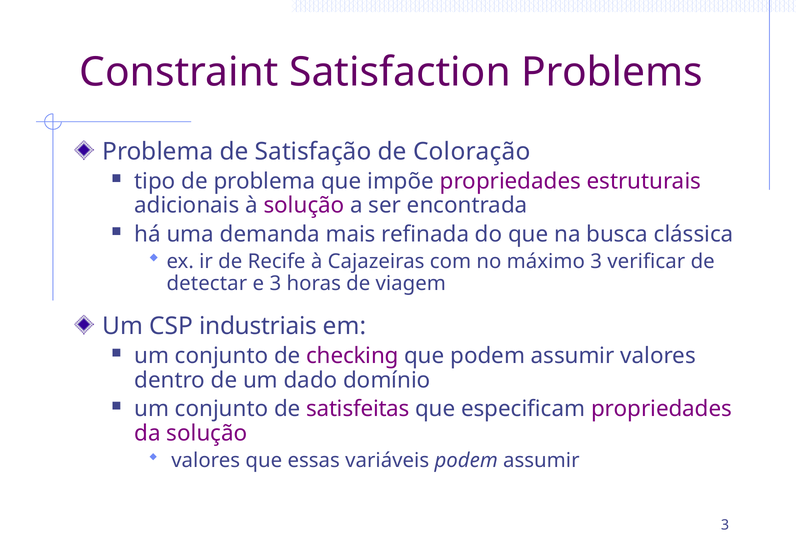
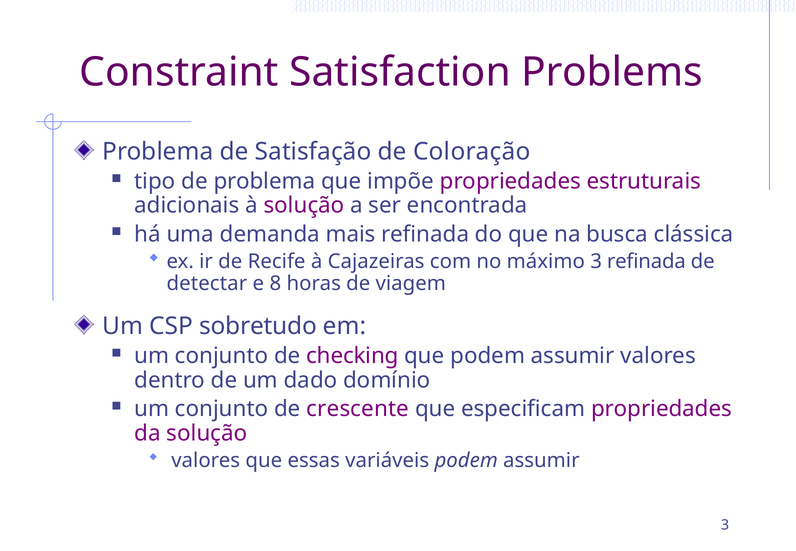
3 verificar: verificar -> refinada
e 3: 3 -> 8
industriais: industriais -> sobretudo
satisfeitas: satisfeitas -> crescente
